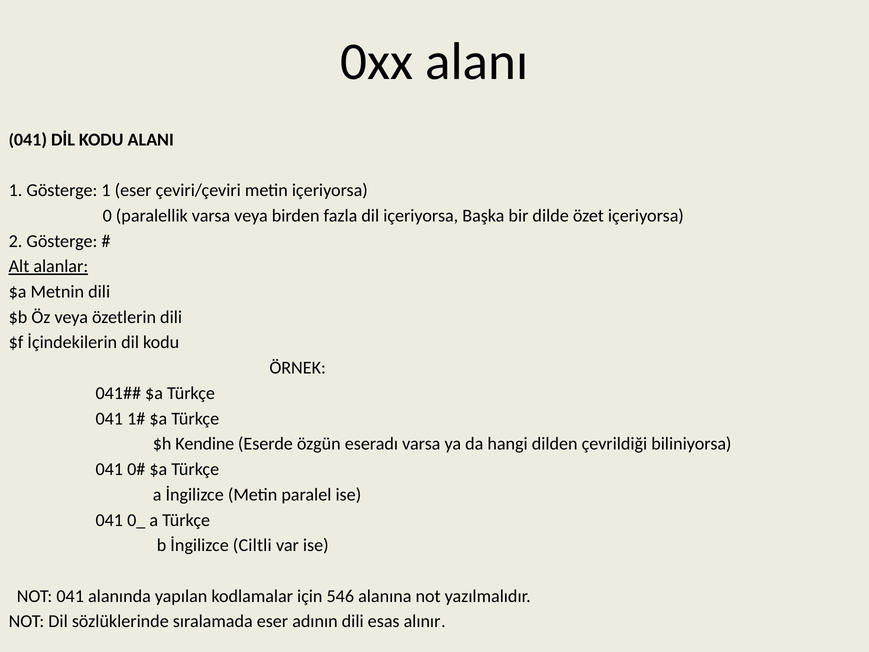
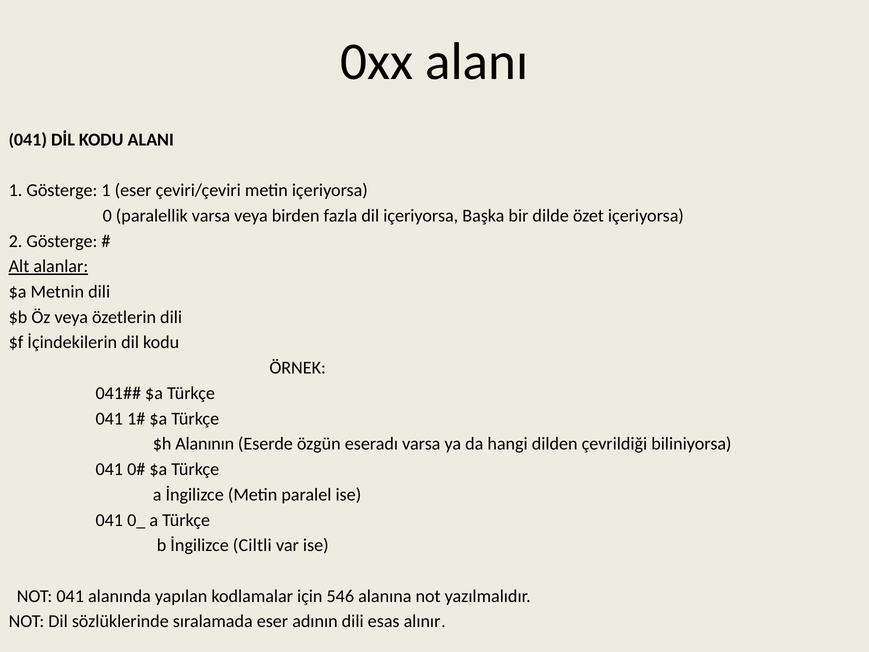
Kendine: Kendine -> Alanının
